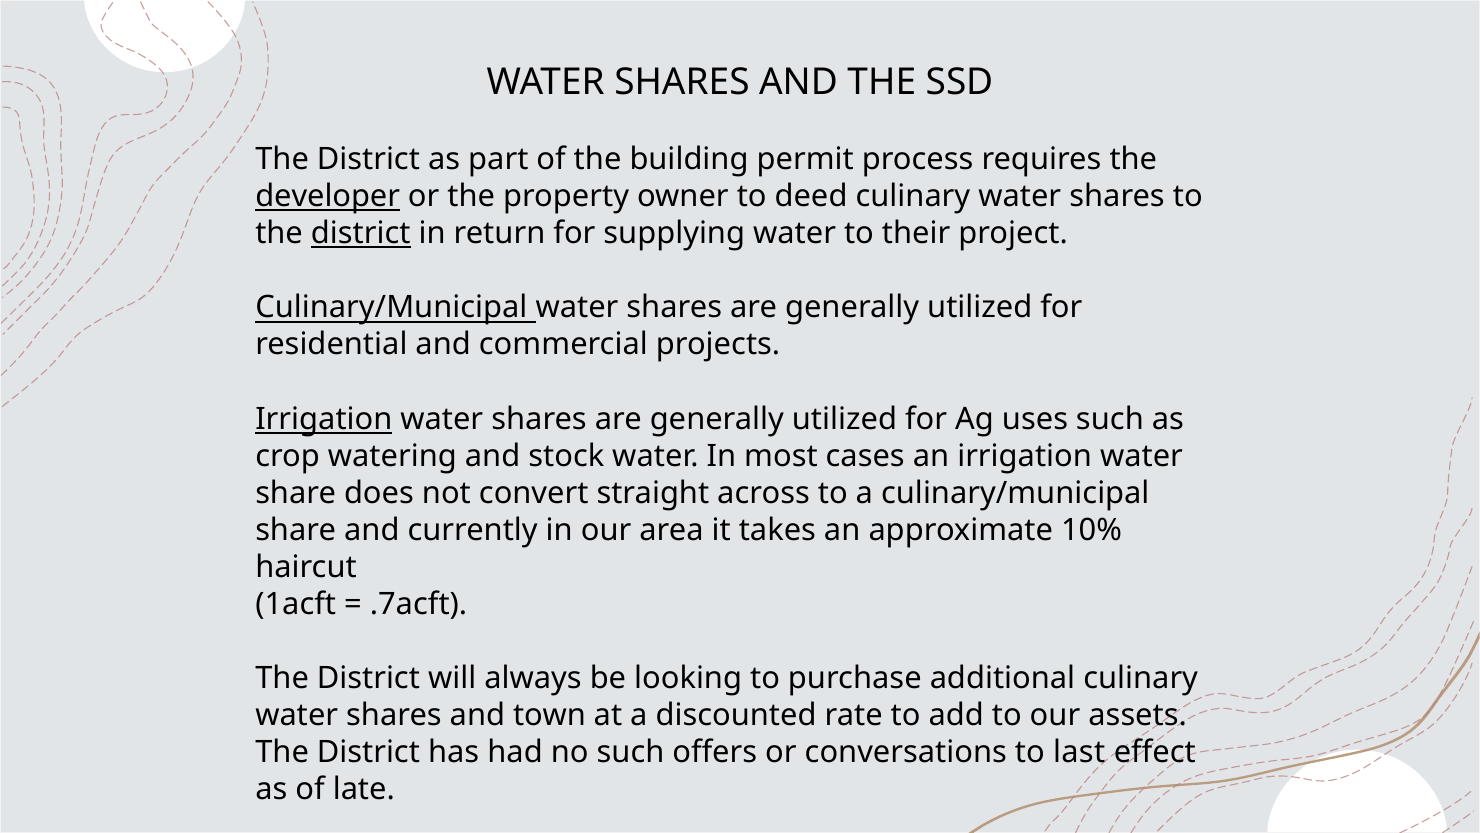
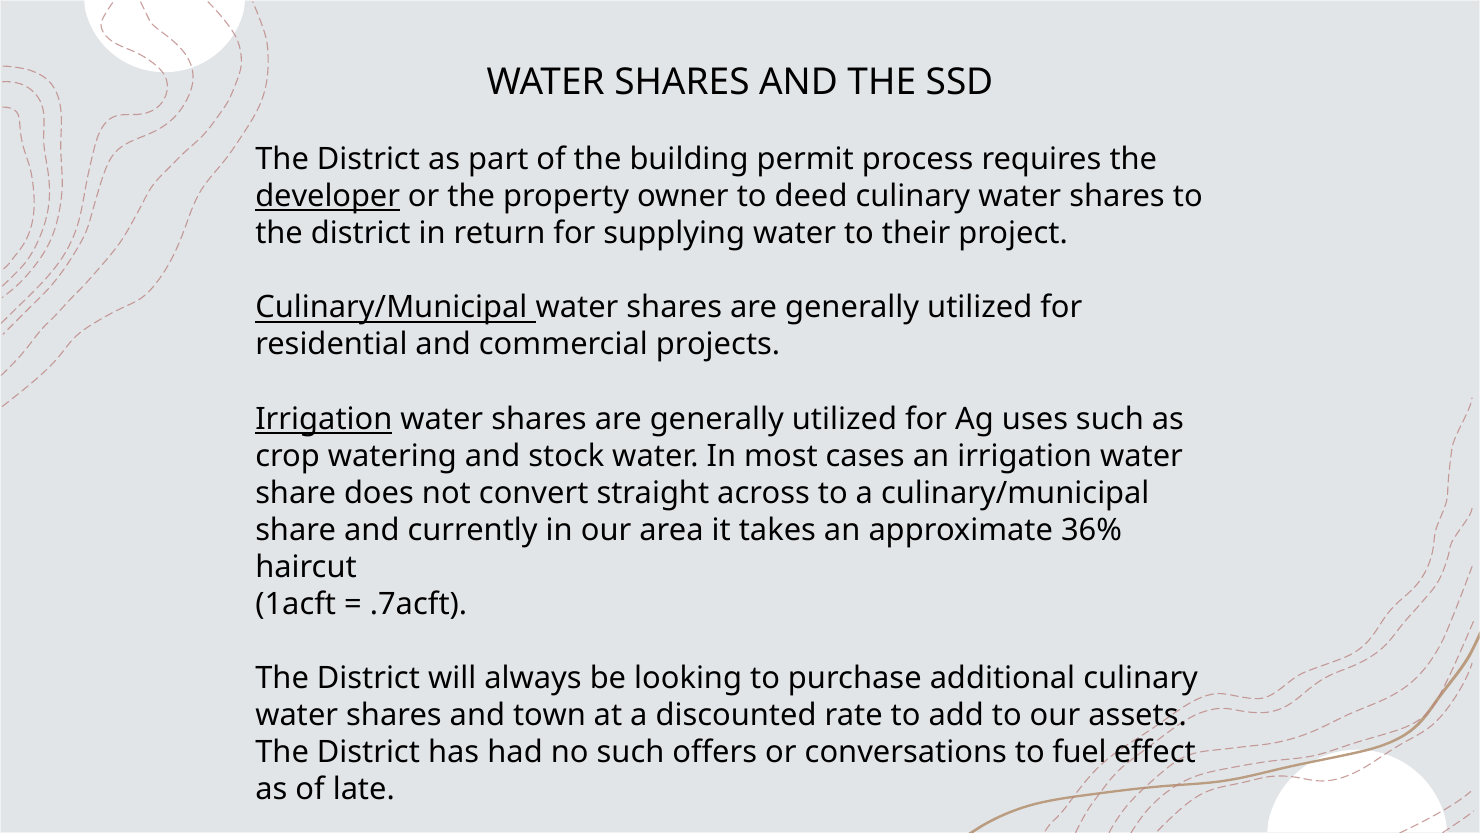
district at (361, 234) underline: present -> none
10%: 10% -> 36%
last: last -> fuel
